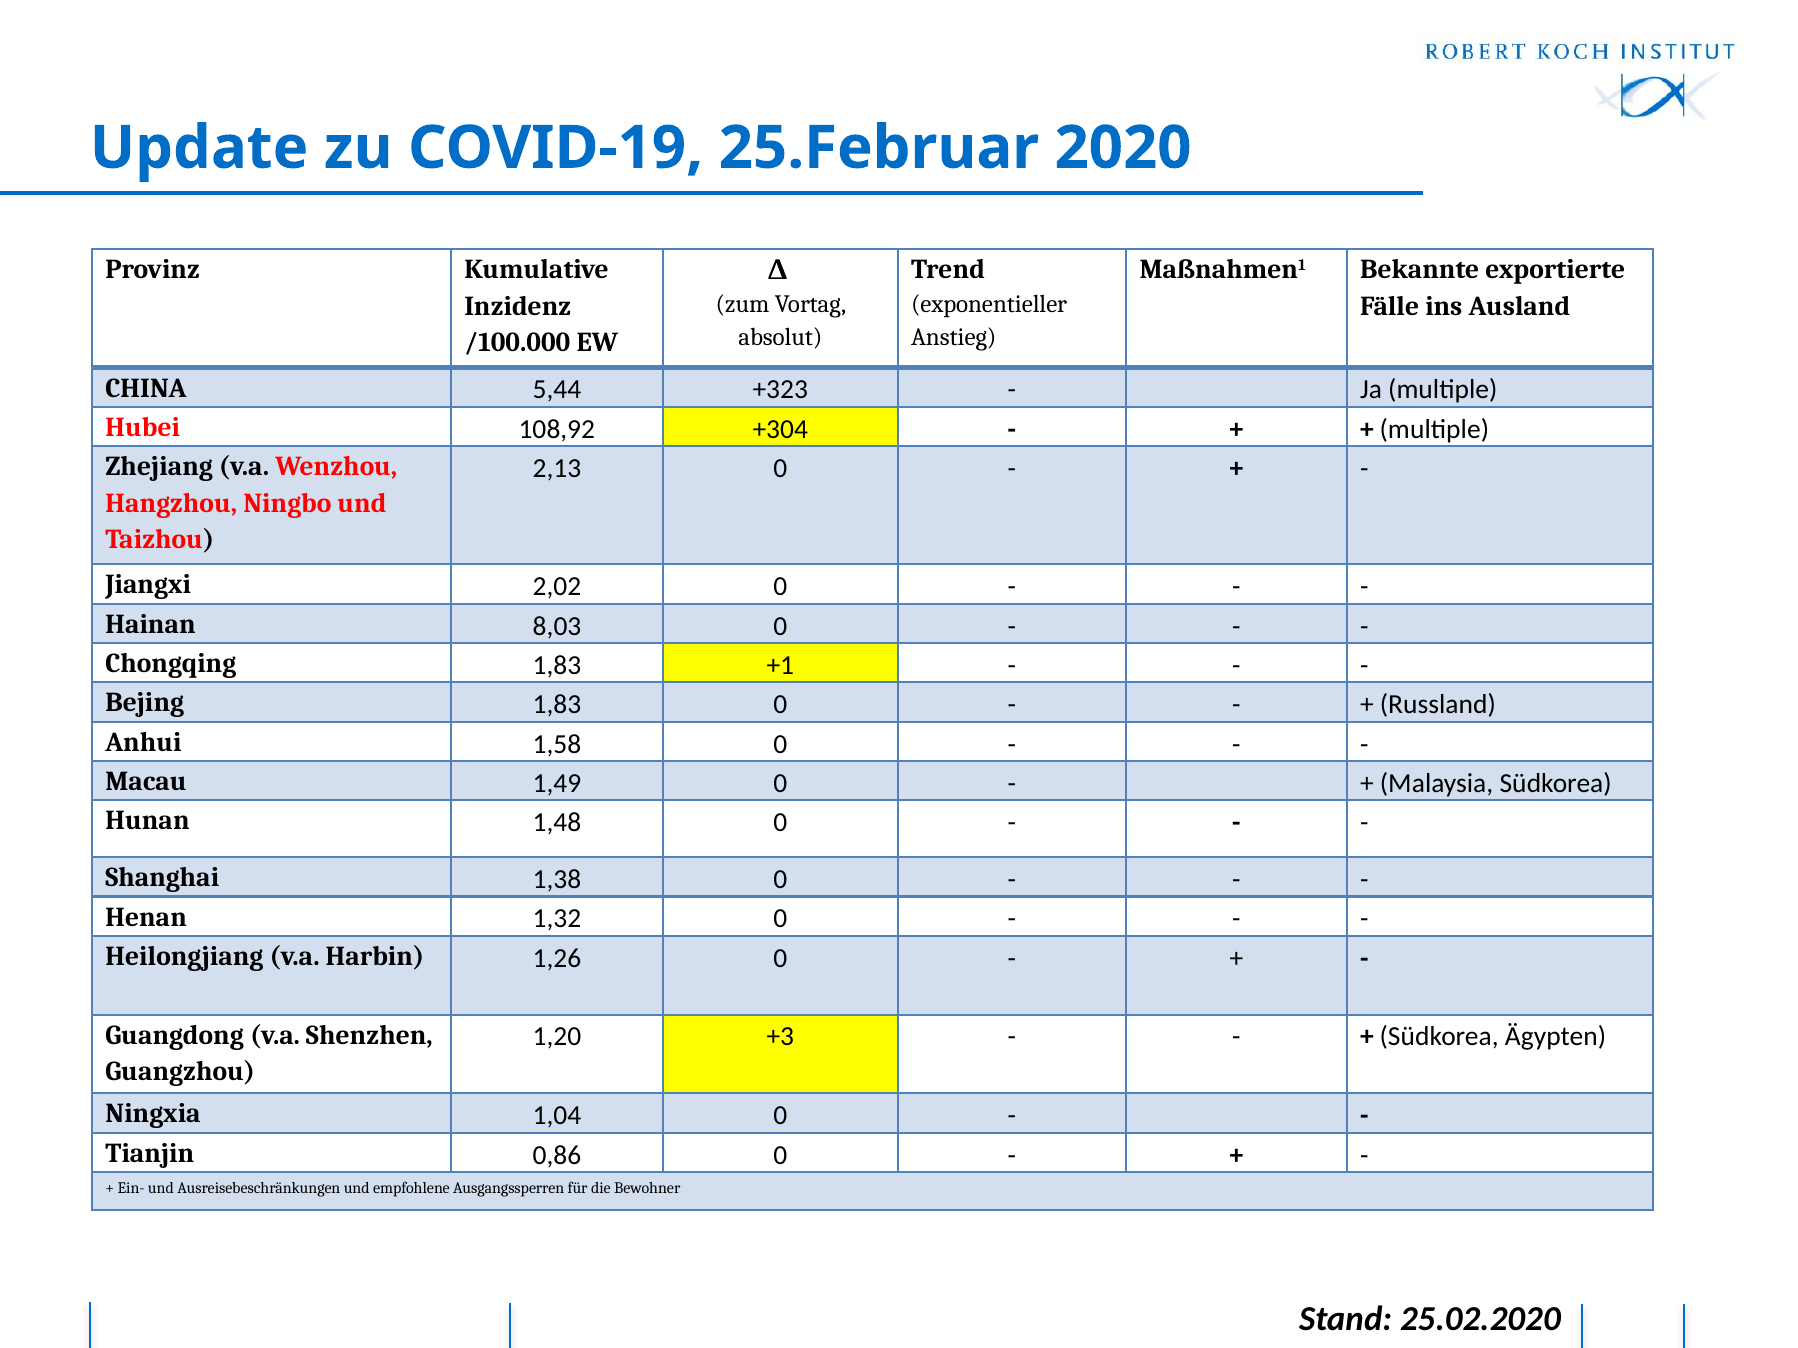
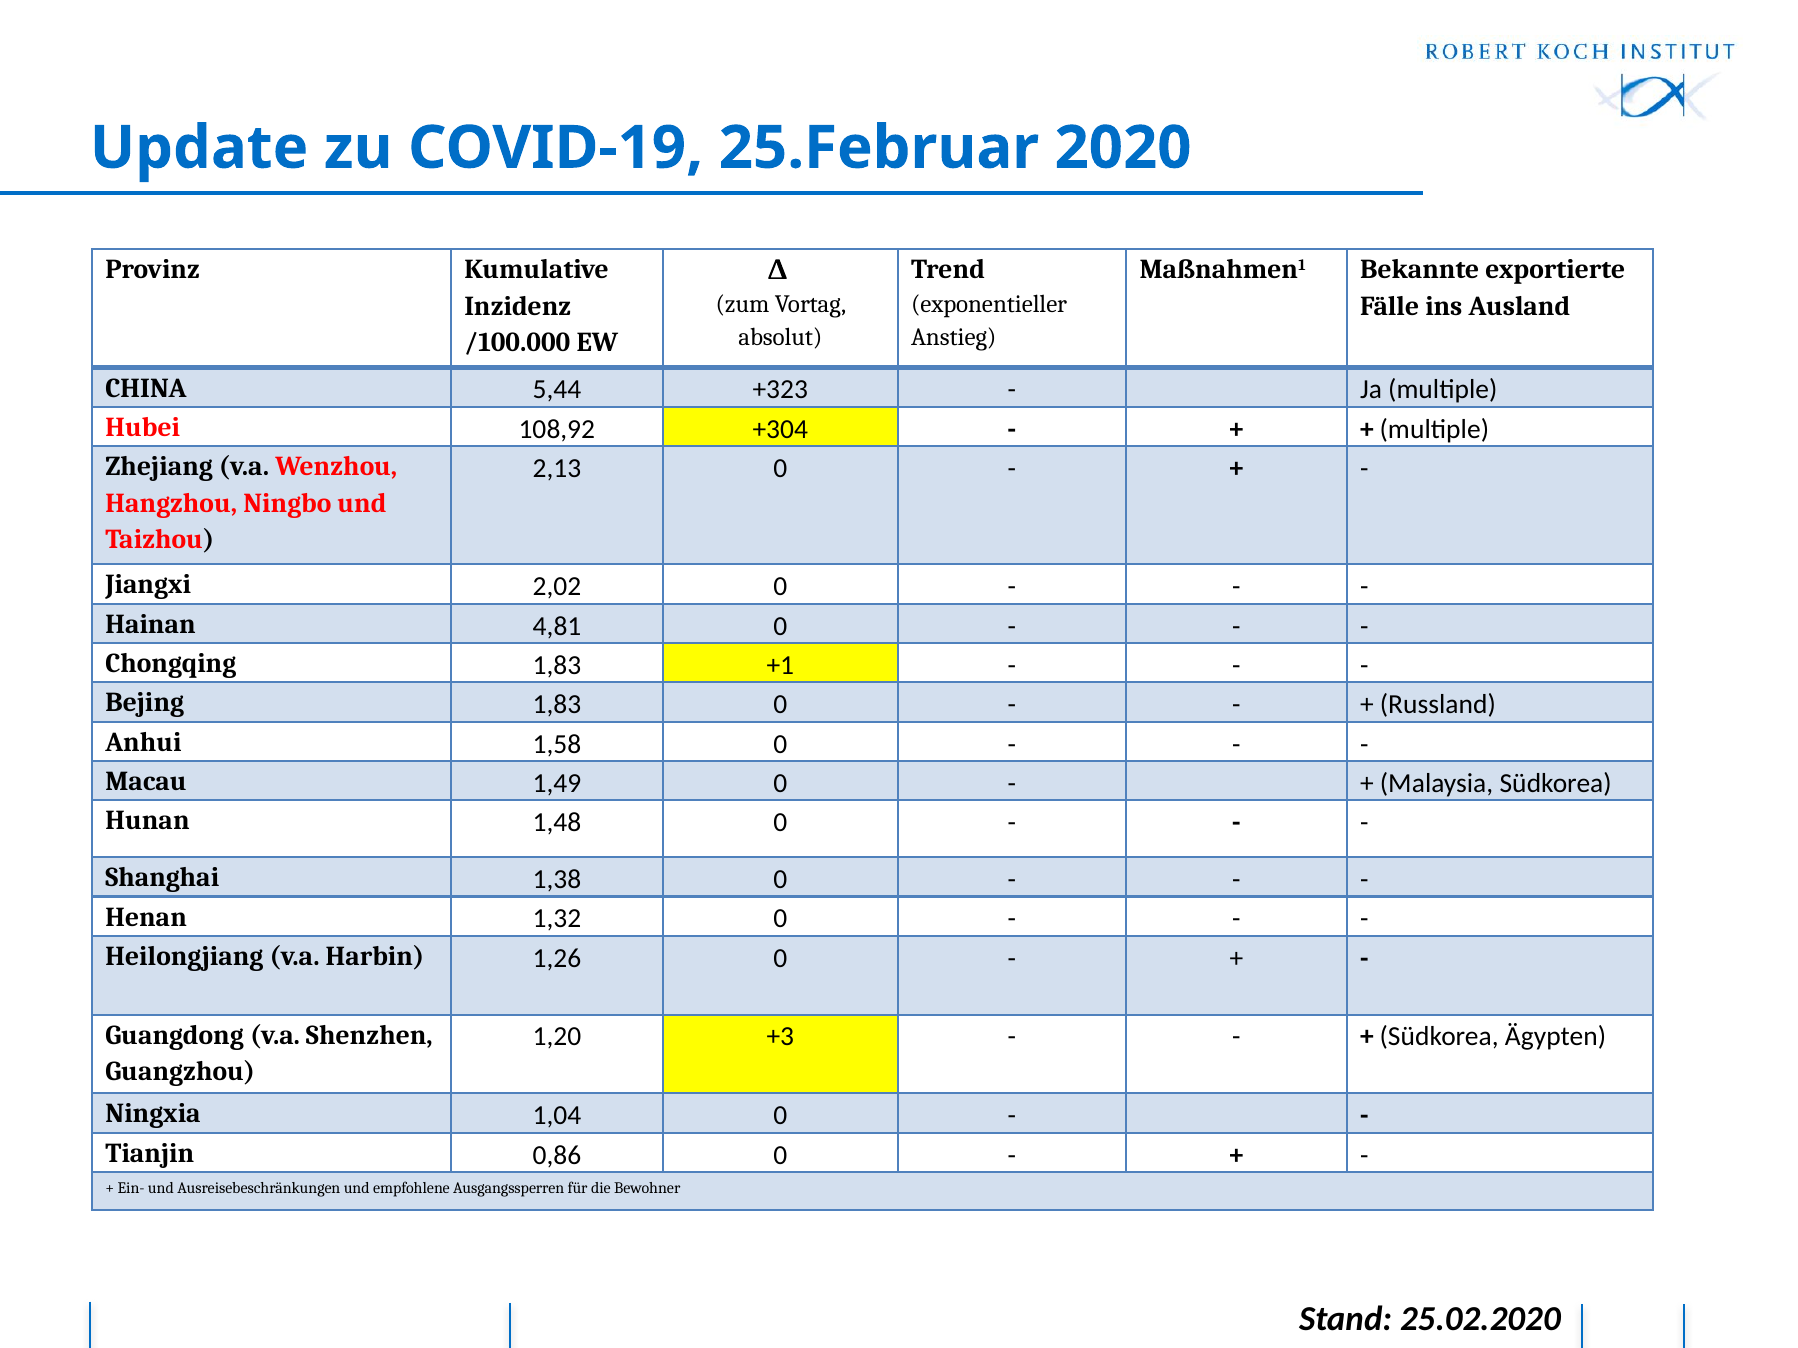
8,03: 8,03 -> 4,81
